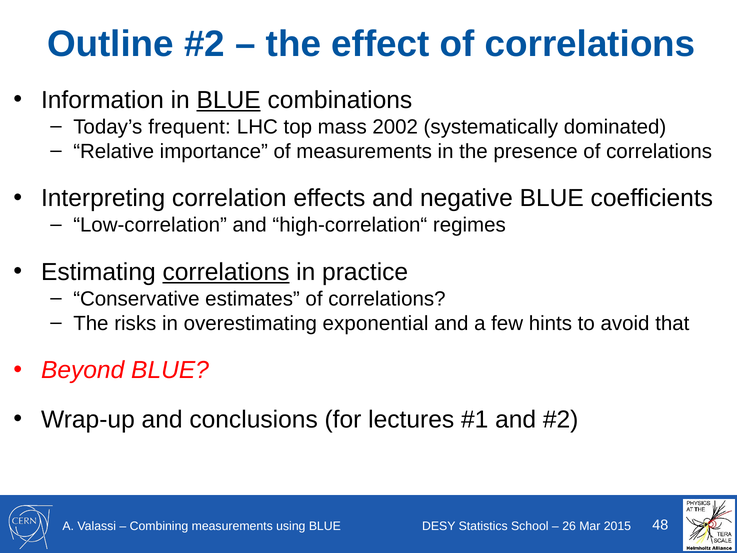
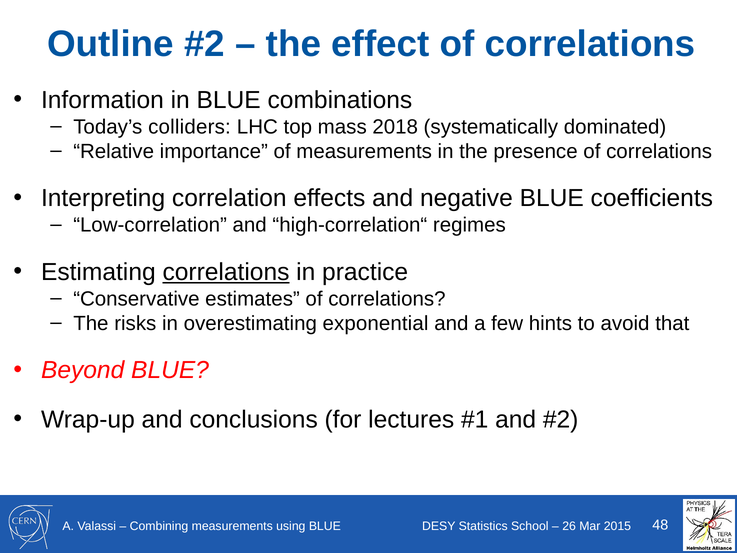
BLUE at (229, 100) underline: present -> none
frequent: frequent -> colliders
2002: 2002 -> 2018
